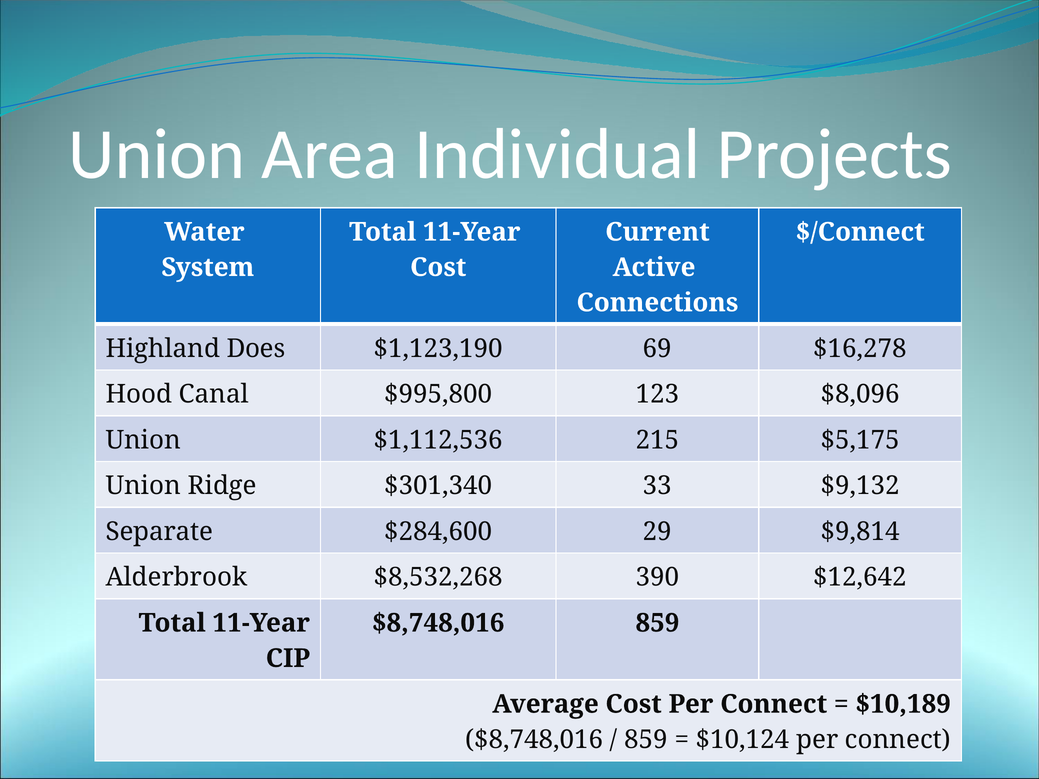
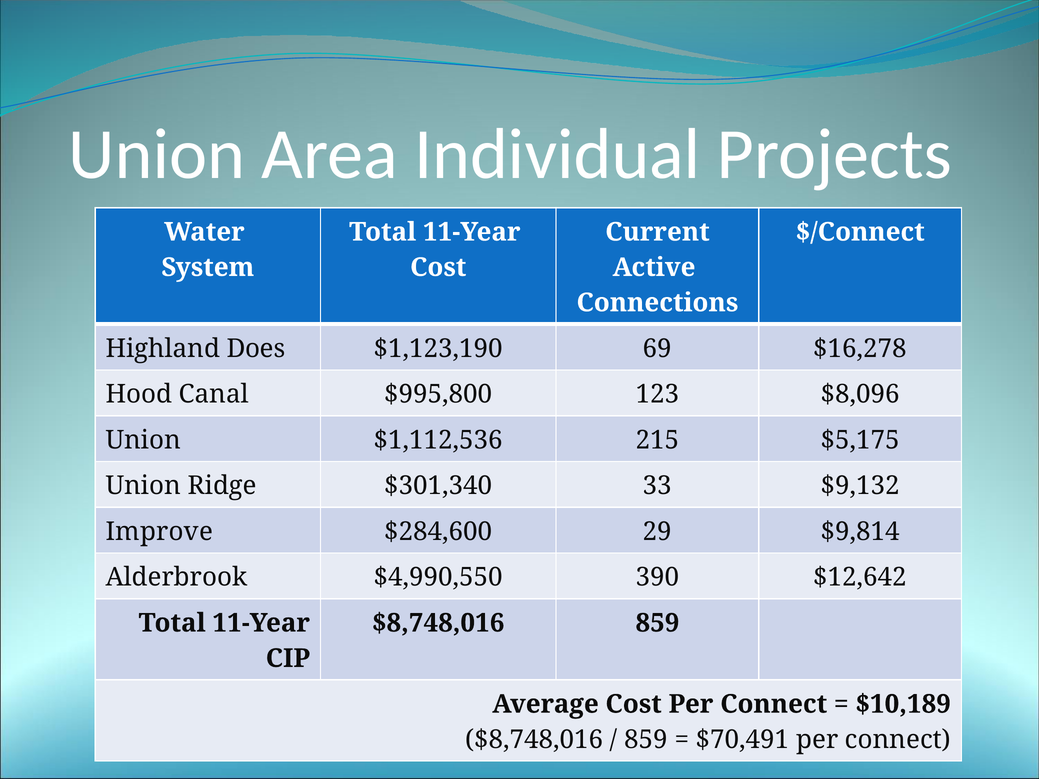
Separate: Separate -> Improve
$8,532,268: $8,532,268 -> $4,990,550
$10,124: $10,124 -> $70,491
